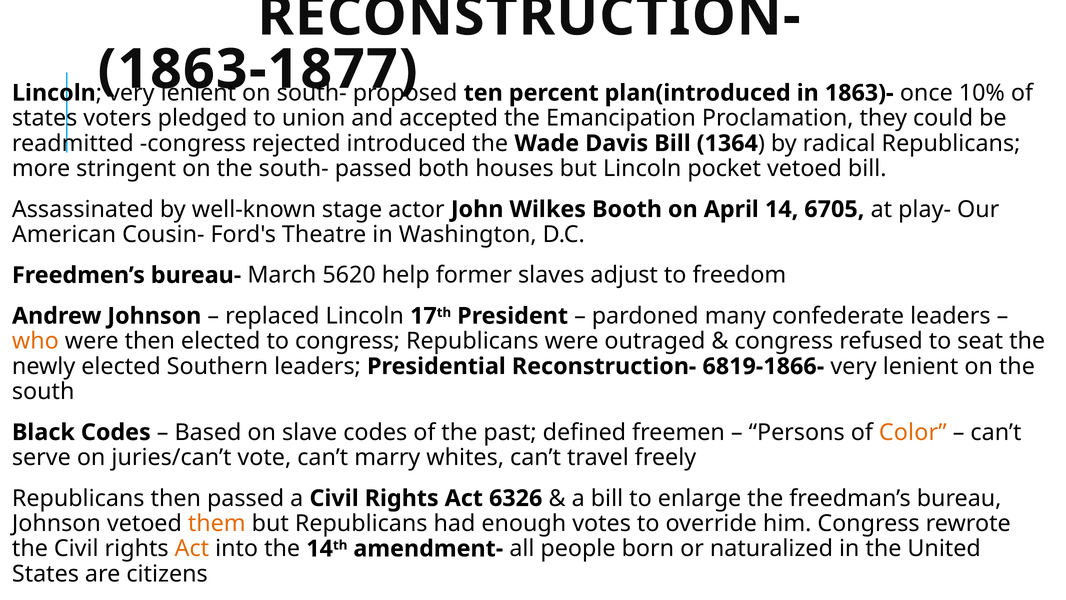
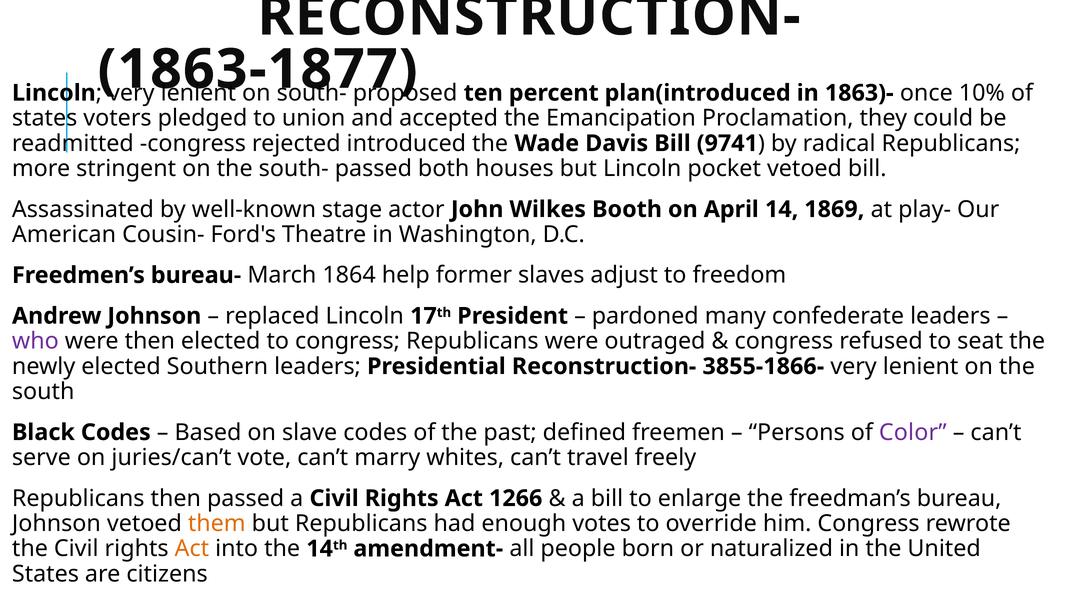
1364: 1364 -> 9741
6705: 6705 -> 1869
5620: 5620 -> 1864
who colour: orange -> purple
6819-1866-: 6819-1866- -> 3855-1866-
Color colour: orange -> purple
6326: 6326 -> 1266
